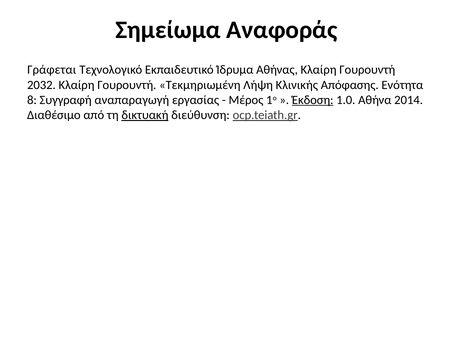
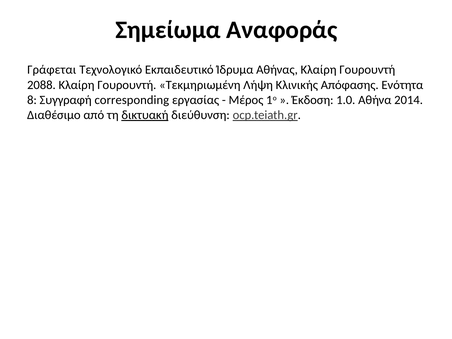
2032: 2032 -> 2088
αναπαραγωγή: αναπαραγωγή -> corresponding
Έκδοση underline: present -> none
